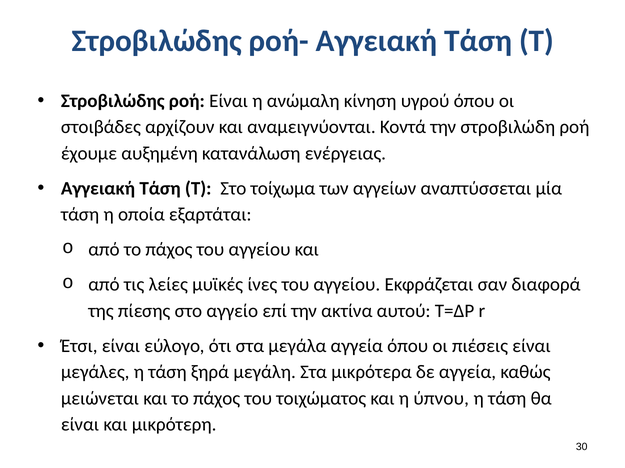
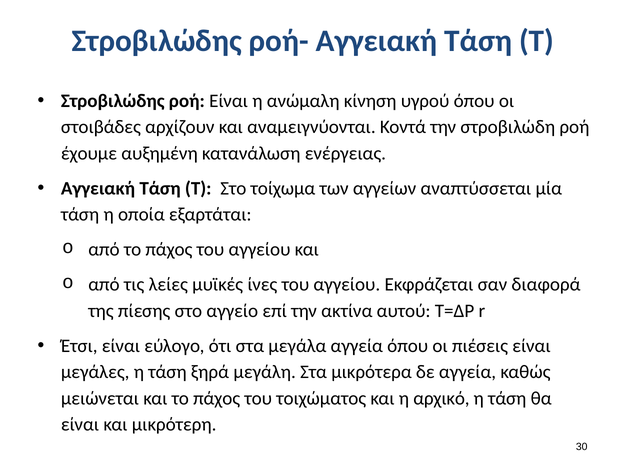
ύπνου: ύπνου -> αρχικό
